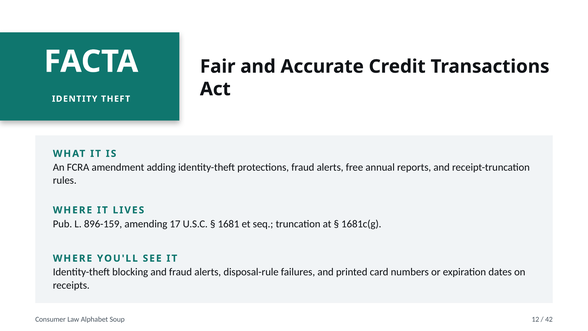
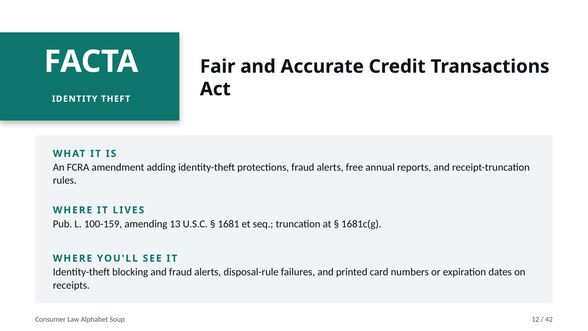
896-159: 896-159 -> 100-159
17: 17 -> 13
